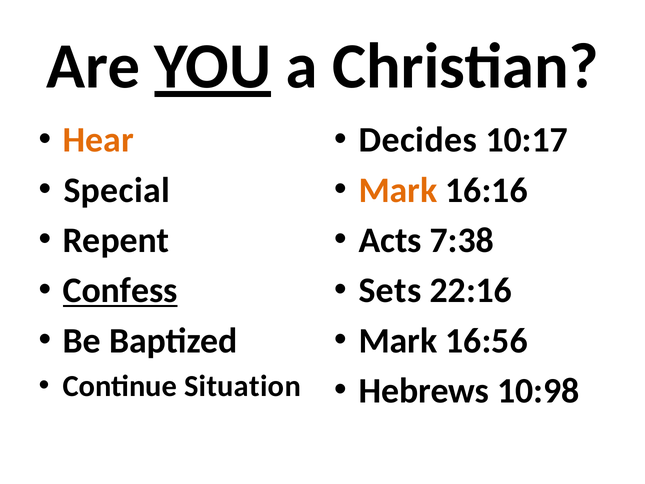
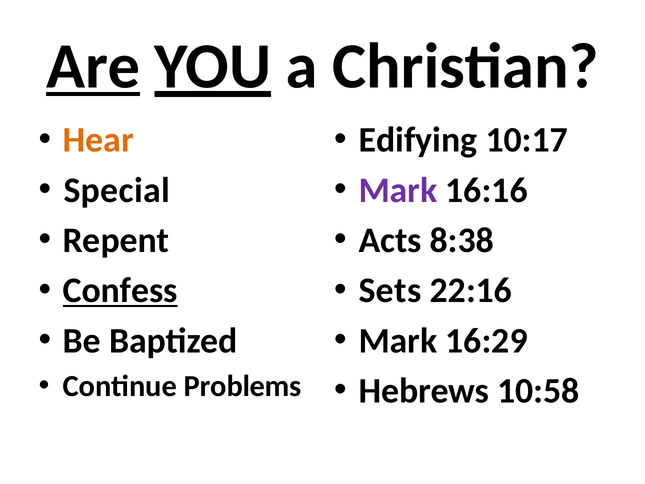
Are underline: none -> present
Decides: Decides -> Edifying
Mark at (398, 190) colour: orange -> purple
7:38: 7:38 -> 8:38
16:56: 16:56 -> 16:29
Situation: Situation -> Problems
10:98: 10:98 -> 10:58
